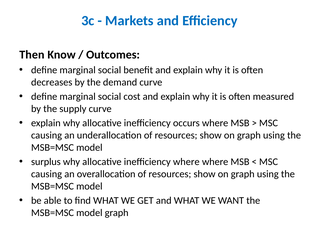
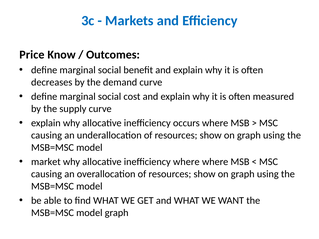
Then: Then -> Price
surplus: surplus -> market
